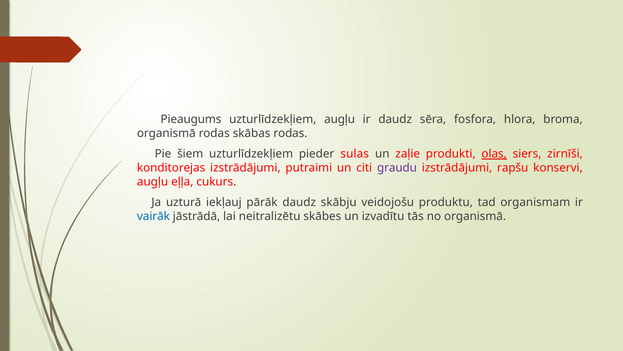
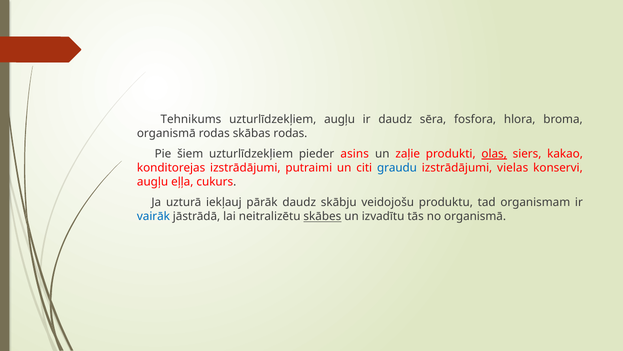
Pieaugums: Pieaugums -> Tehnikums
sulas: sulas -> asins
zirnīši: zirnīši -> kakao
graudu colour: purple -> blue
rapšu: rapšu -> vielas
skābes underline: none -> present
